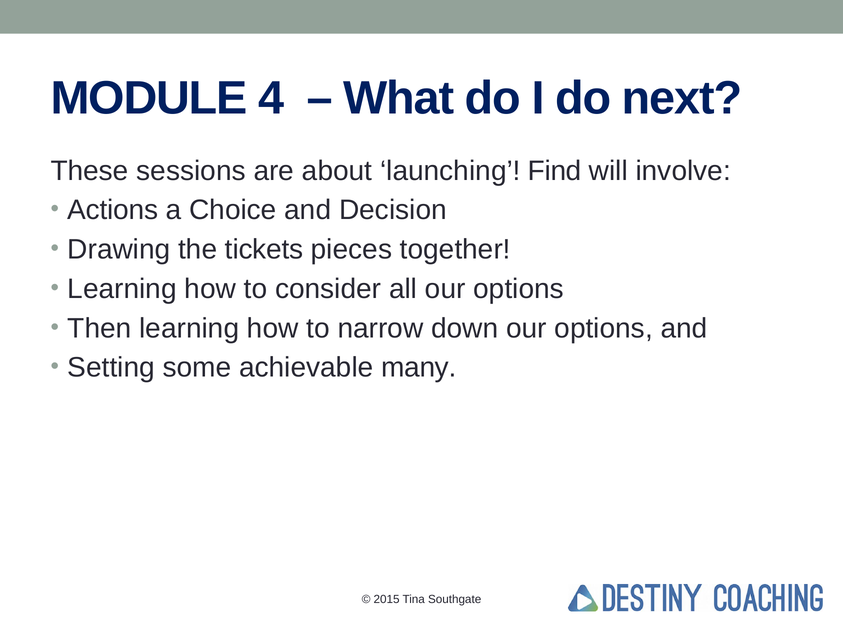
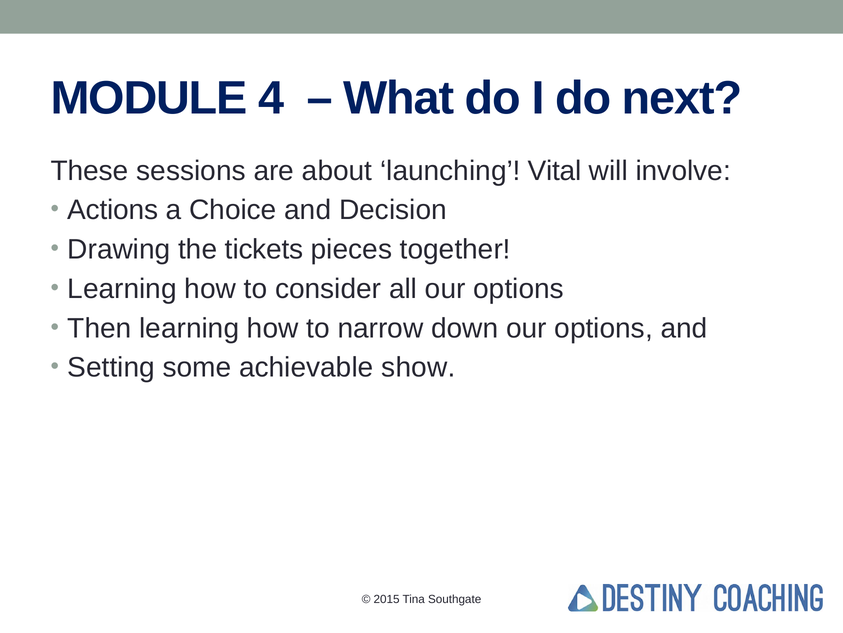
Find: Find -> Vital
many: many -> show
